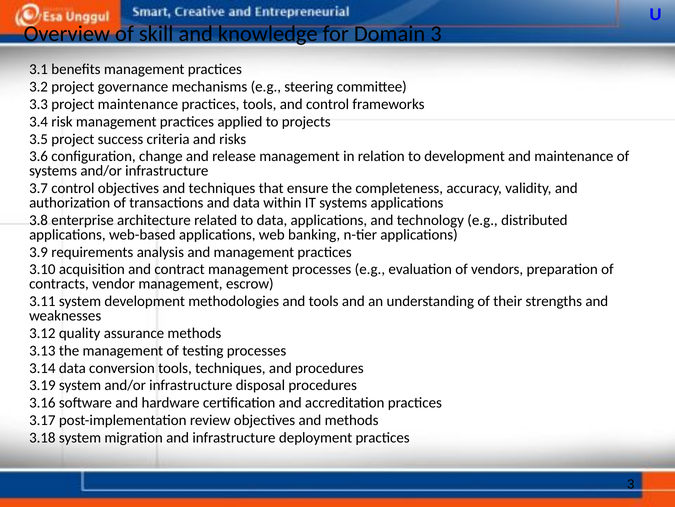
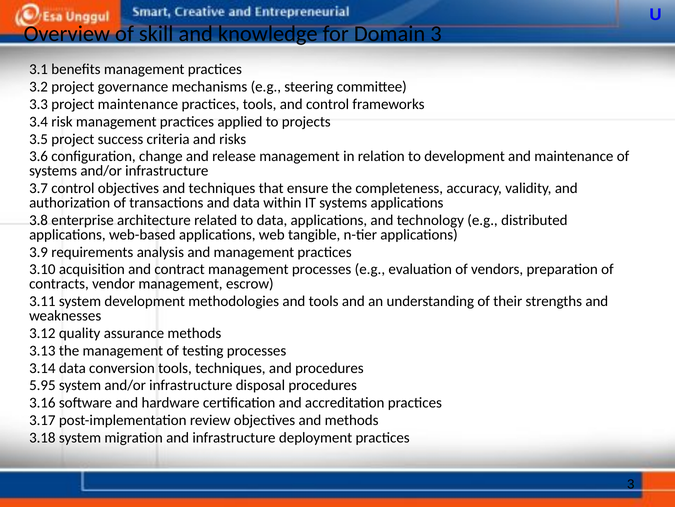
banking: banking -> tangible
3.19: 3.19 -> 5.95
